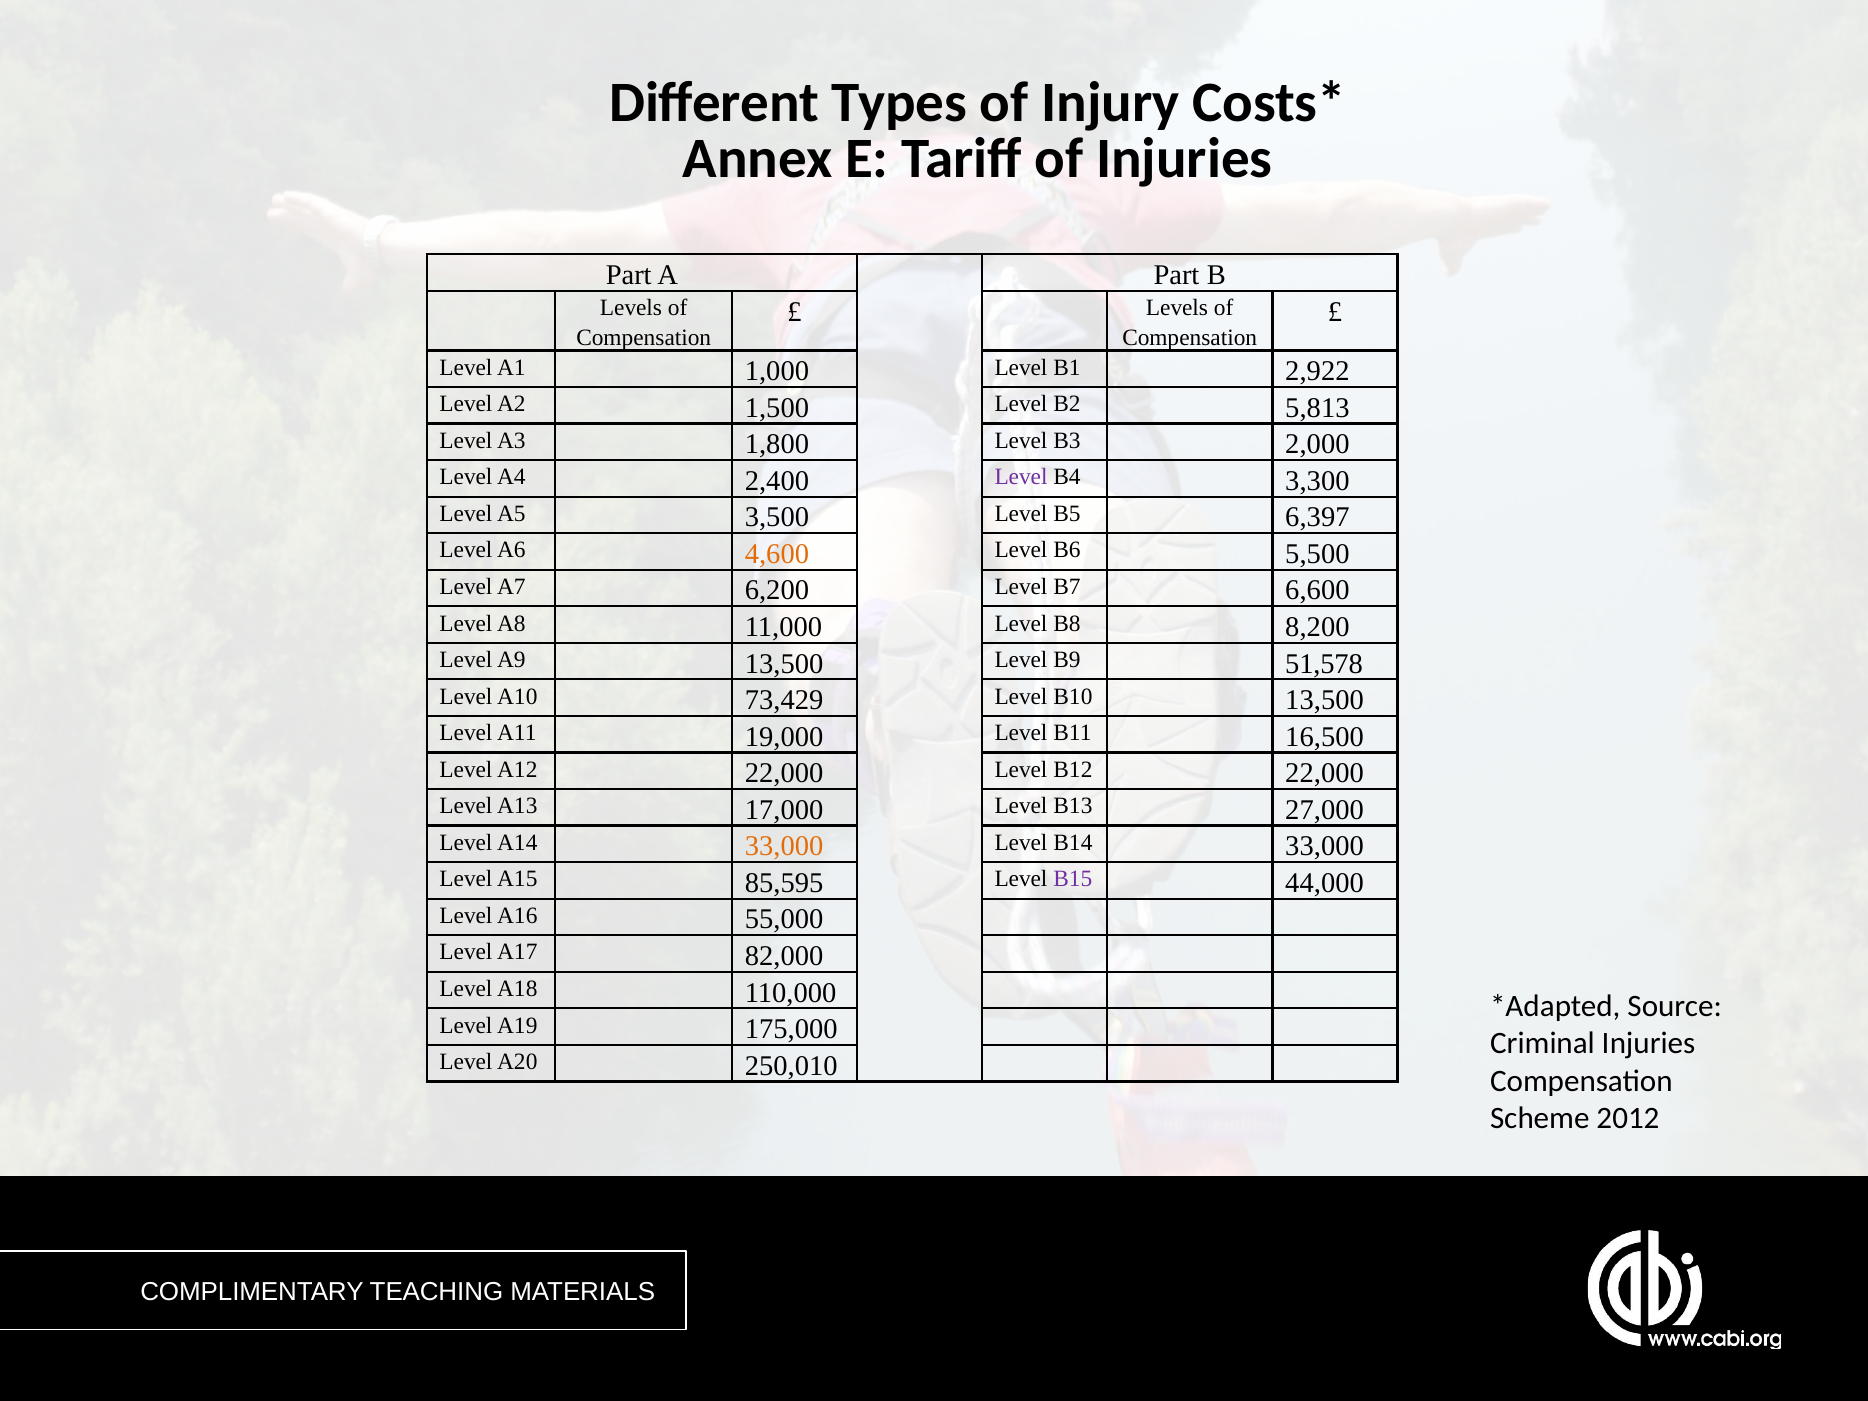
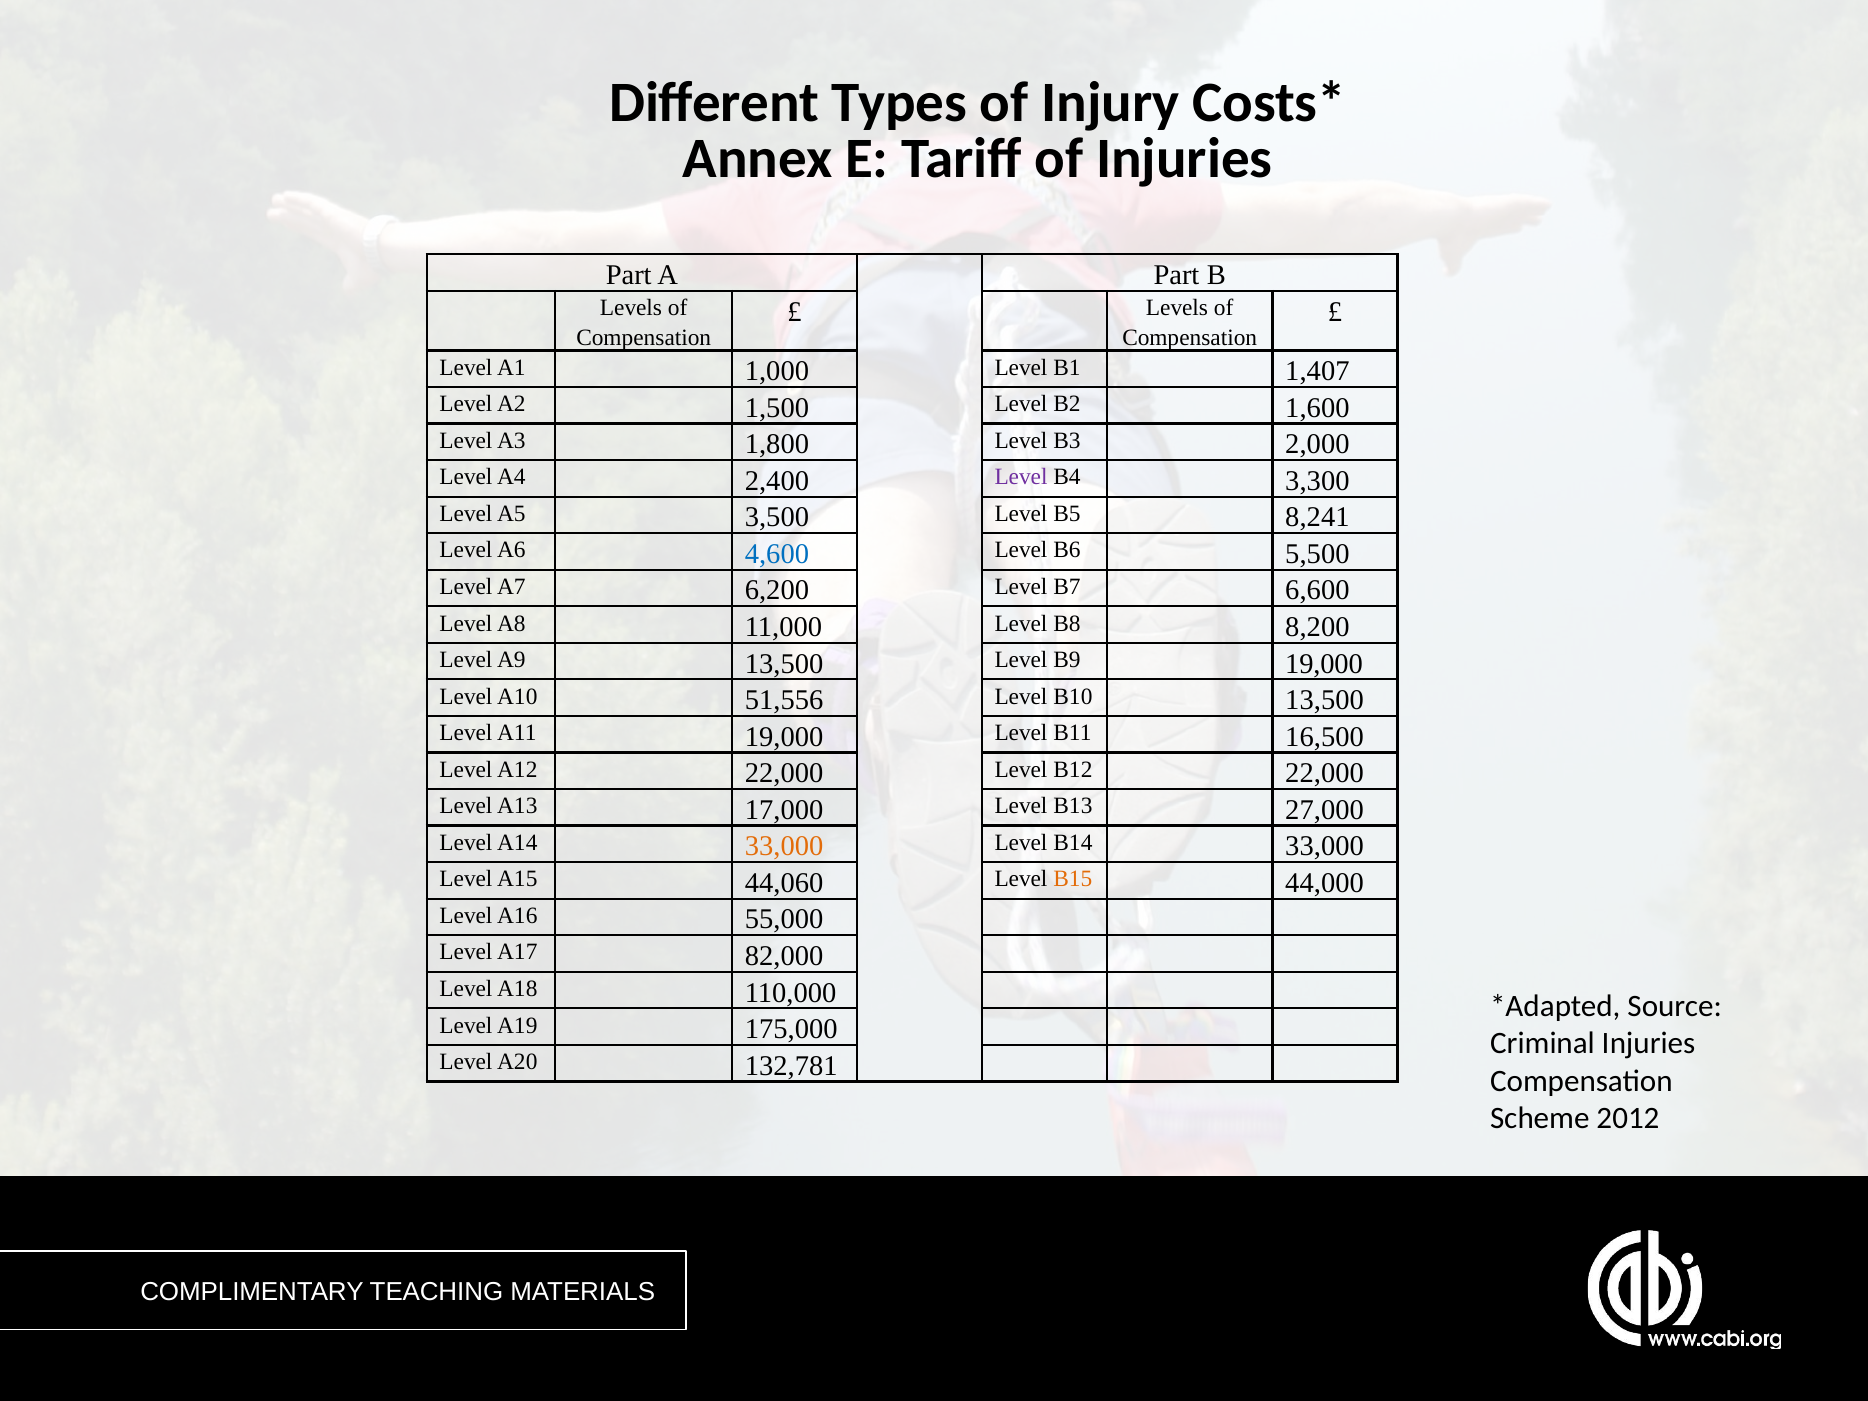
2,922: 2,922 -> 1,407
5,813: 5,813 -> 1,600
6,397: 6,397 -> 8,241
4,600 colour: orange -> blue
B9 51,578: 51,578 -> 19,000
73,429: 73,429 -> 51,556
85,595: 85,595 -> 44,060
B15 colour: purple -> orange
250,010: 250,010 -> 132,781
